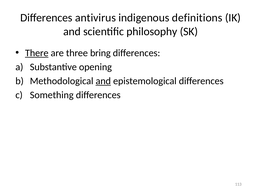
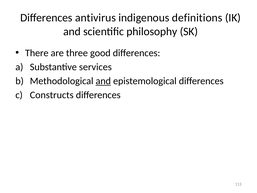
There underline: present -> none
bring: bring -> good
opening: opening -> services
Something: Something -> Constructs
